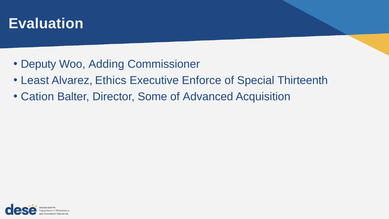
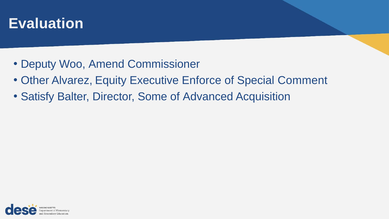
Adding: Adding -> Amend
Least: Least -> Other
Ethics: Ethics -> Equity
Thirteenth: Thirteenth -> Comment
Cation: Cation -> Satisfy
